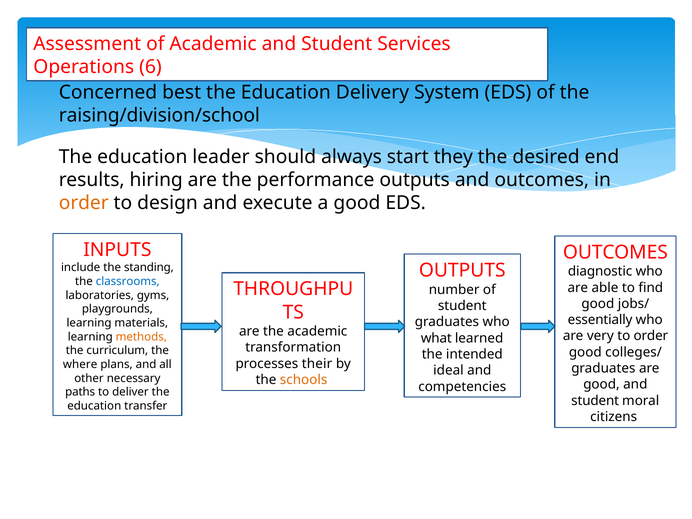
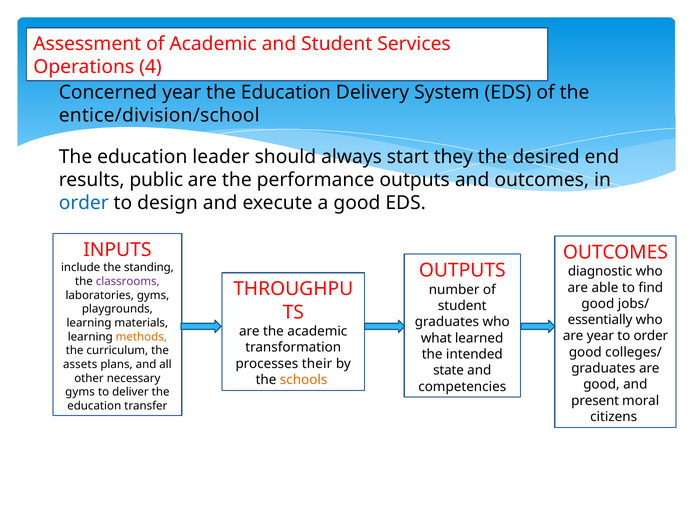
6: 6 -> 4
Concerned best: best -> year
raising/division/school: raising/division/school -> entice/division/school
hiring: hiring -> public
order at (84, 203) colour: orange -> blue
classrooms colour: blue -> purple
are very: very -> year
where: where -> assets
ideal: ideal -> state
paths at (80, 392): paths -> gyms
student at (595, 401): student -> present
